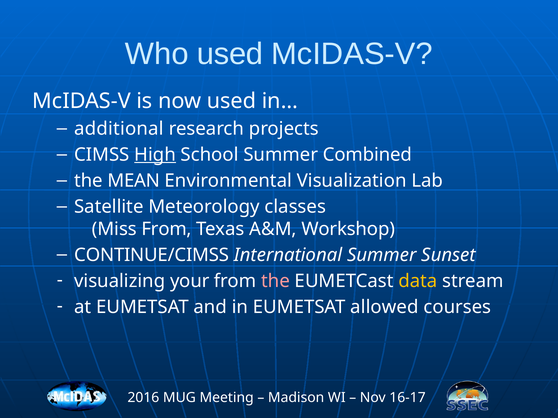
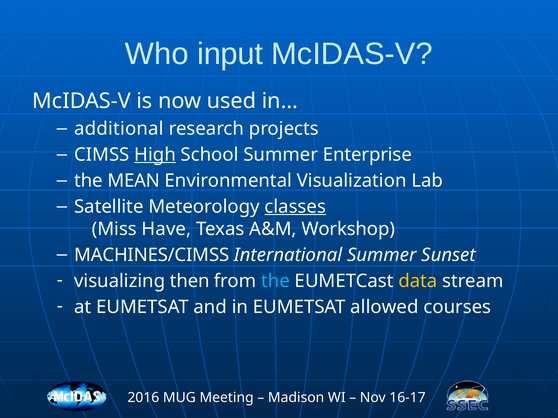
Who used: used -> input
Combined: Combined -> Enterprise
classes underline: none -> present
Miss From: From -> Have
CONTINUE/CIMSS: CONTINUE/CIMSS -> MACHINES/CIMSS
your: your -> then
the at (276, 281) colour: pink -> light blue
